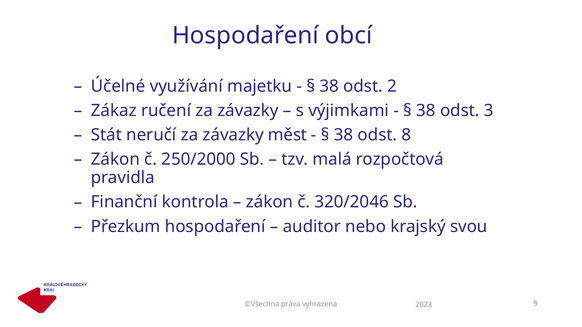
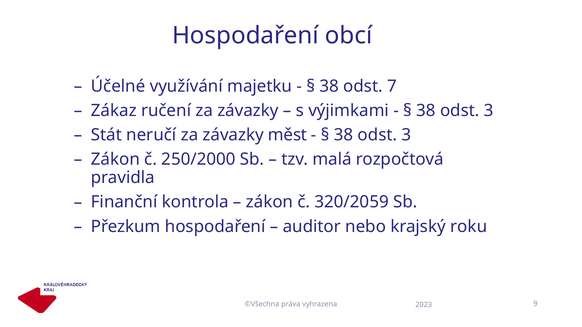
2: 2 -> 7
8 at (406, 135): 8 -> 3
320/2046: 320/2046 -> 320/2059
svou: svou -> roku
